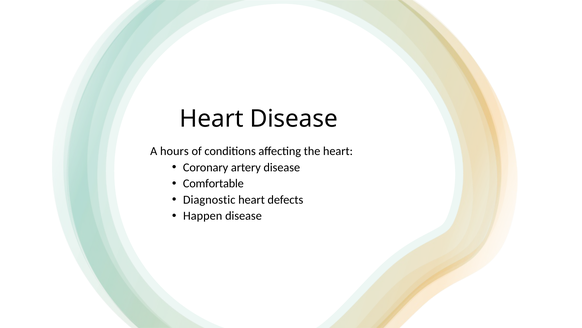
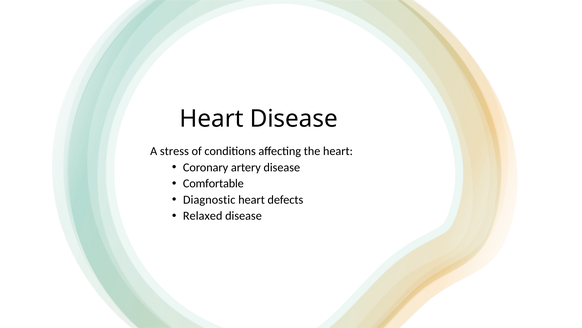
hours: hours -> stress
Happen: Happen -> Relaxed
